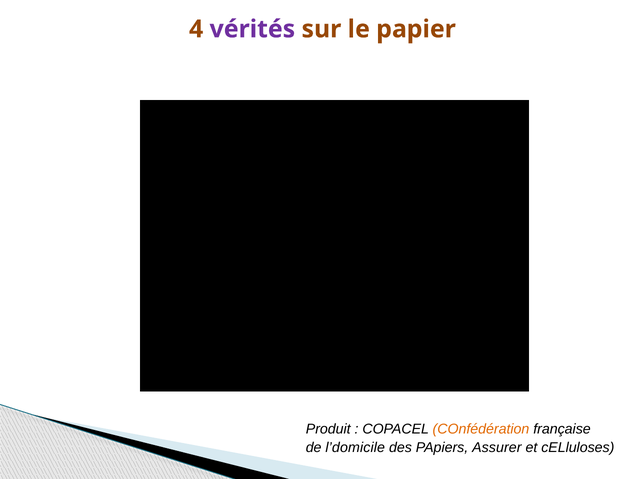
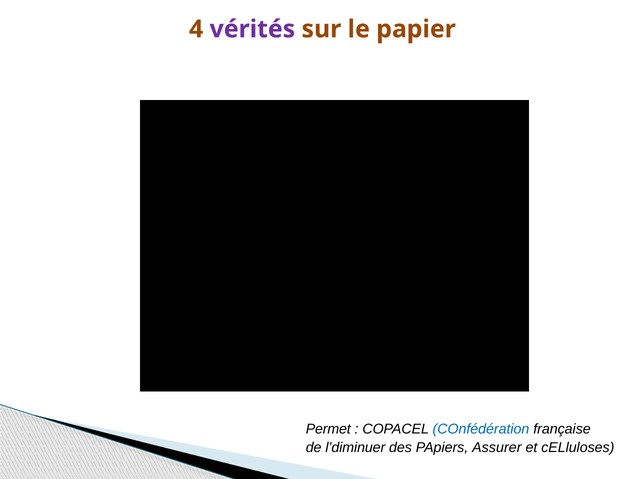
Produit: Produit -> Permet
COnfédération colour: orange -> blue
l’domicile: l’domicile -> l’diminuer
